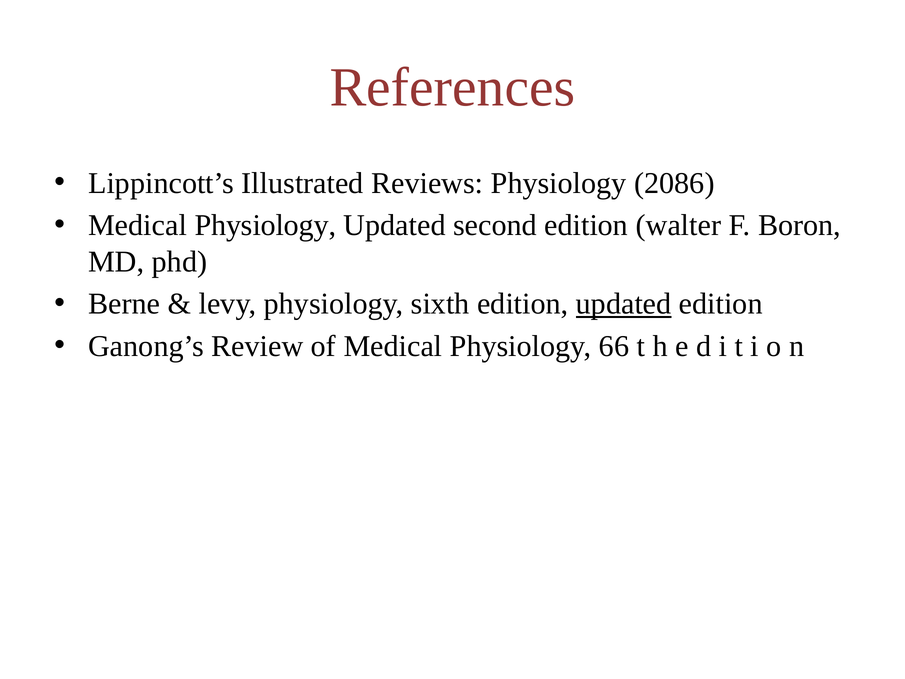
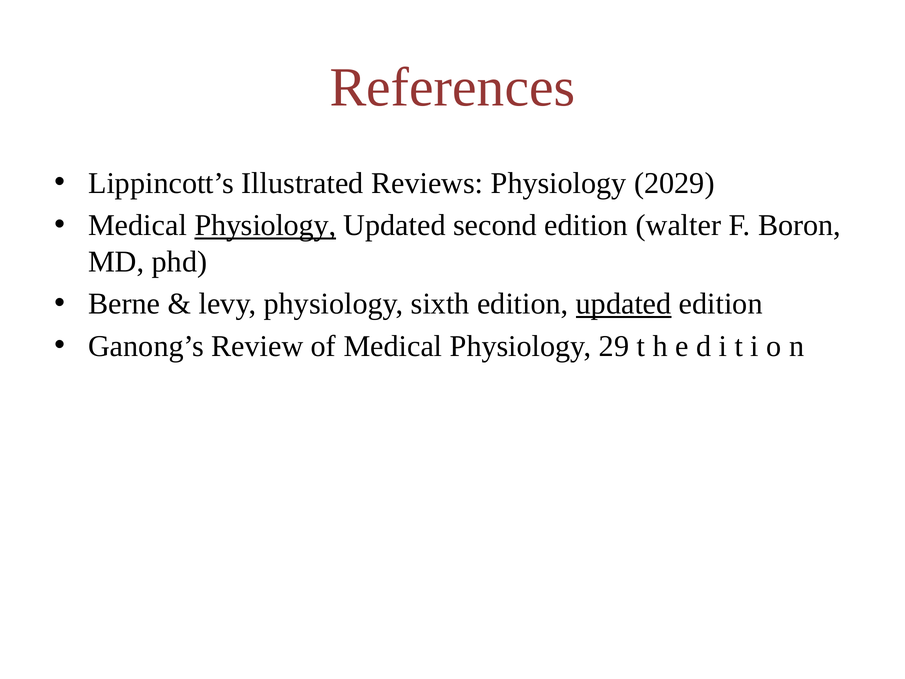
2086: 2086 -> 2029
Physiology at (265, 225) underline: none -> present
66: 66 -> 29
